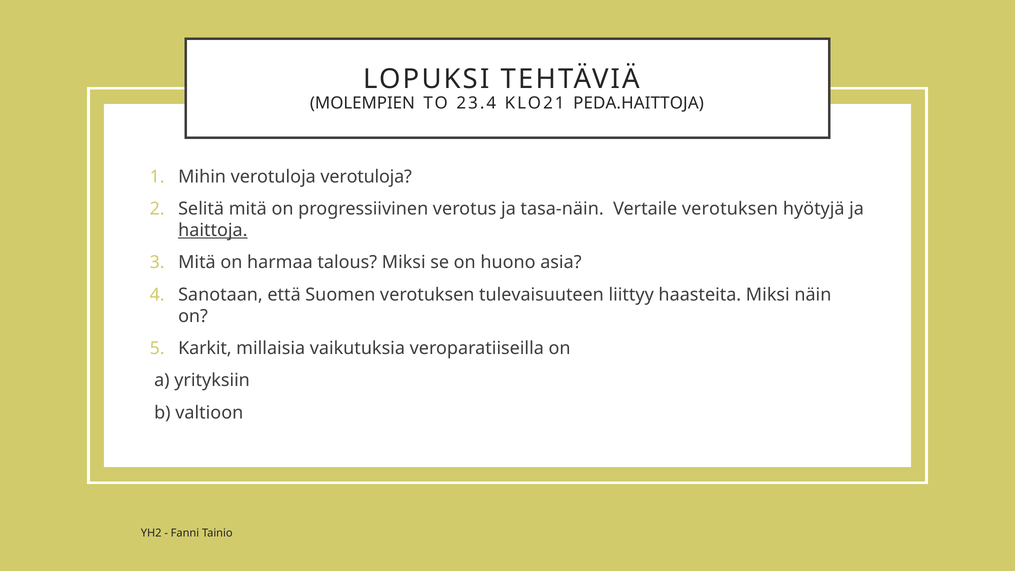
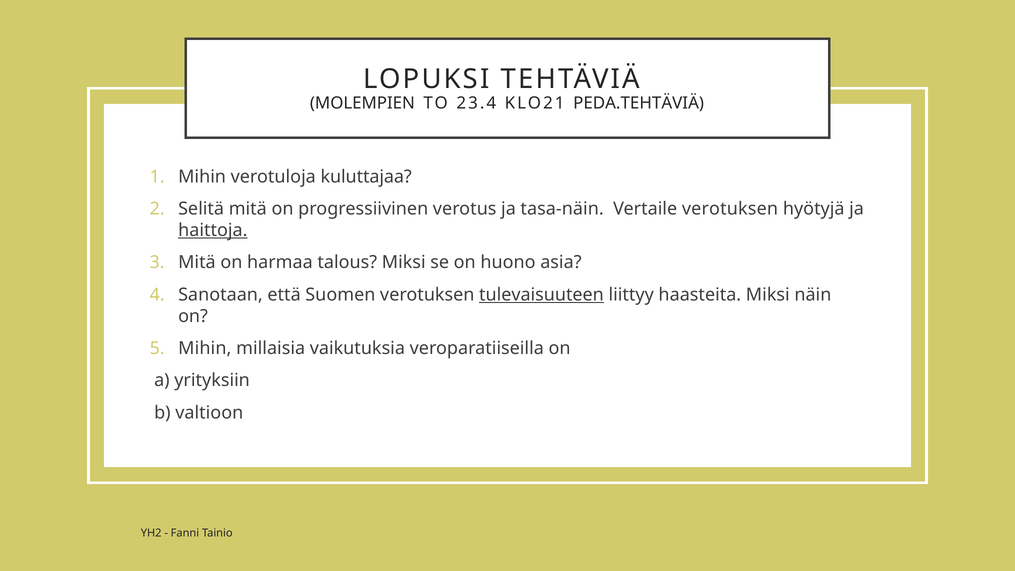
PEDA.HAITTOJA: PEDA.HAITTOJA -> PEDA.TEHTÄVIÄ
verotuloja verotuloja: verotuloja -> kuluttajaa
tulevaisuuteen underline: none -> present
Karkit at (205, 348): Karkit -> Mihin
